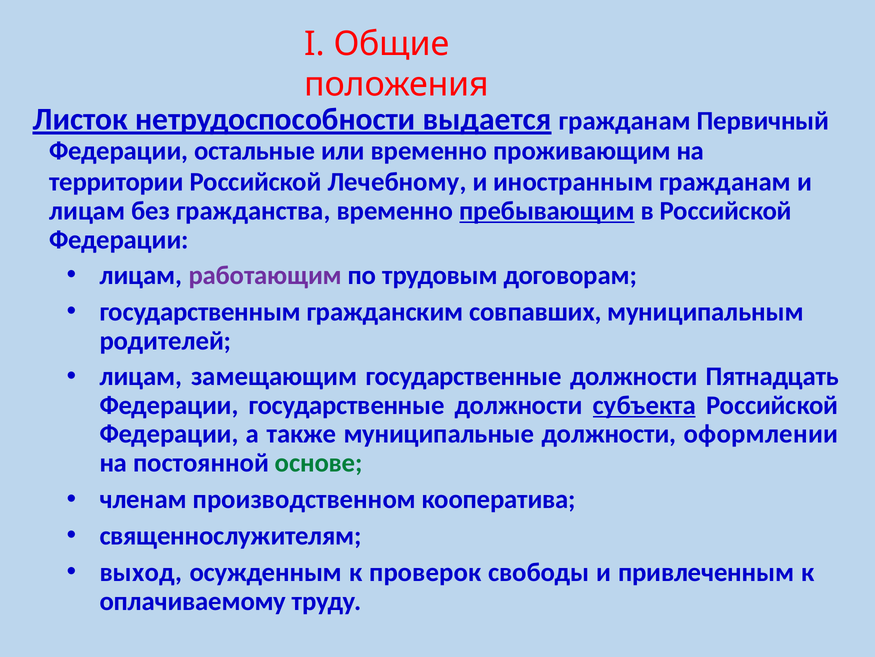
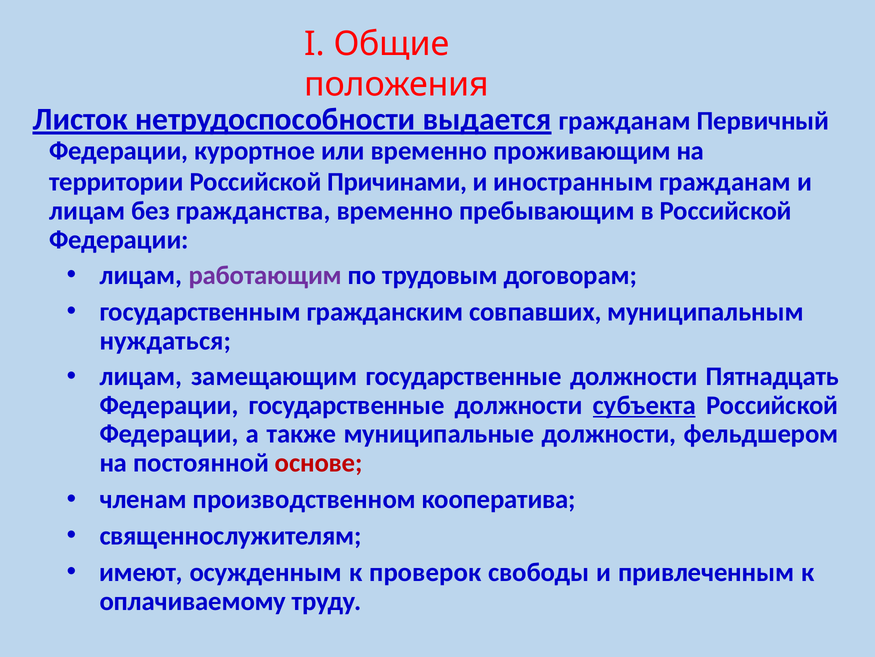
остальные: остальные -> курортное
Лечебному: Лечебному -> Причинами
пребывающим underline: present -> none
родителей: родителей -> нуждаться
оформлении: оформлении -> фельдшером
основе colour: green -> red
выход: выход -> имеют
